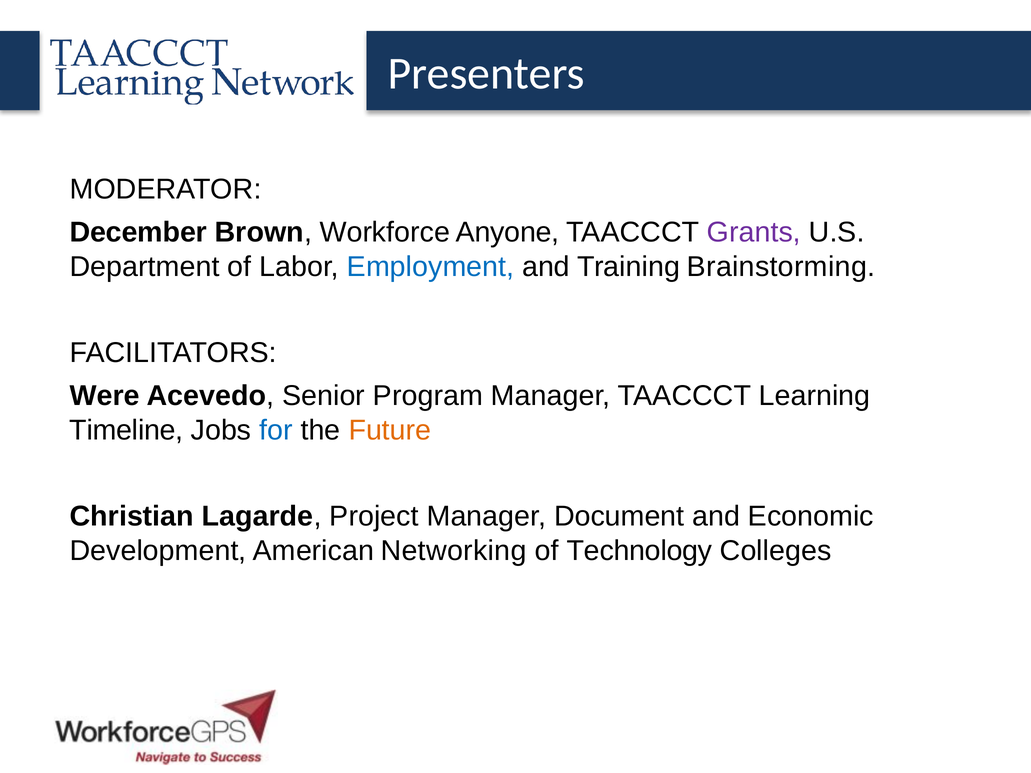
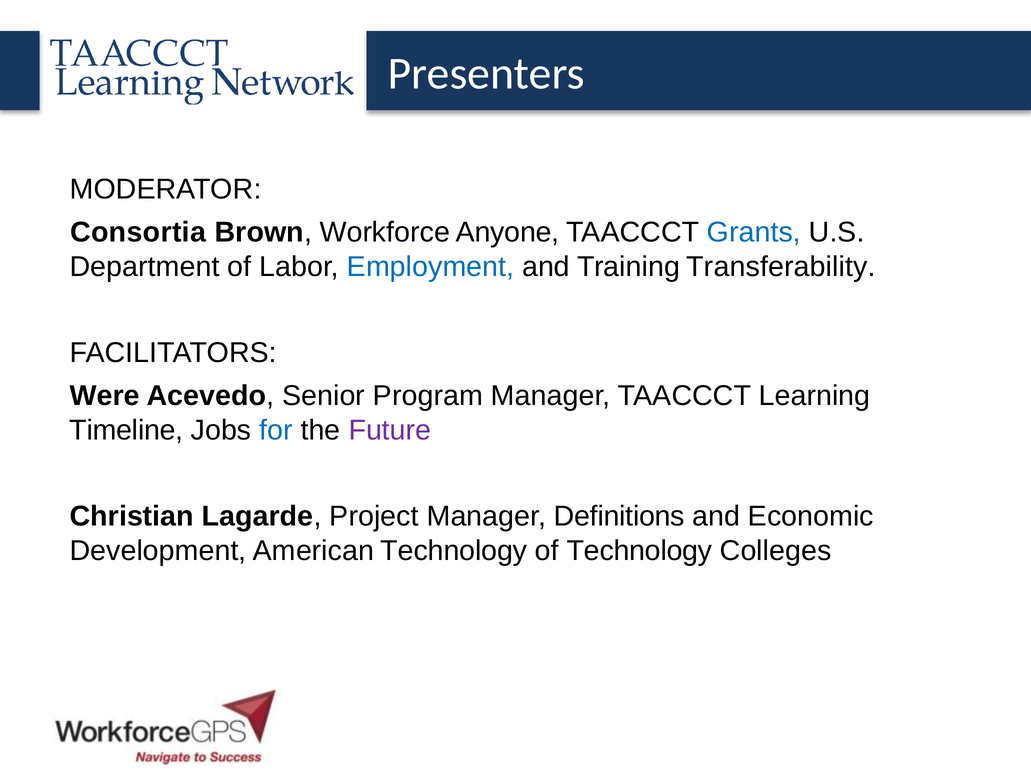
December: December -> Consortia
Grants colour: purple -> blue
Brainstorming: Brainstorming -> Transferability
Future colour: orange -> purple
Document: Document -> Definitions
American Networking: Networking -> Technology
